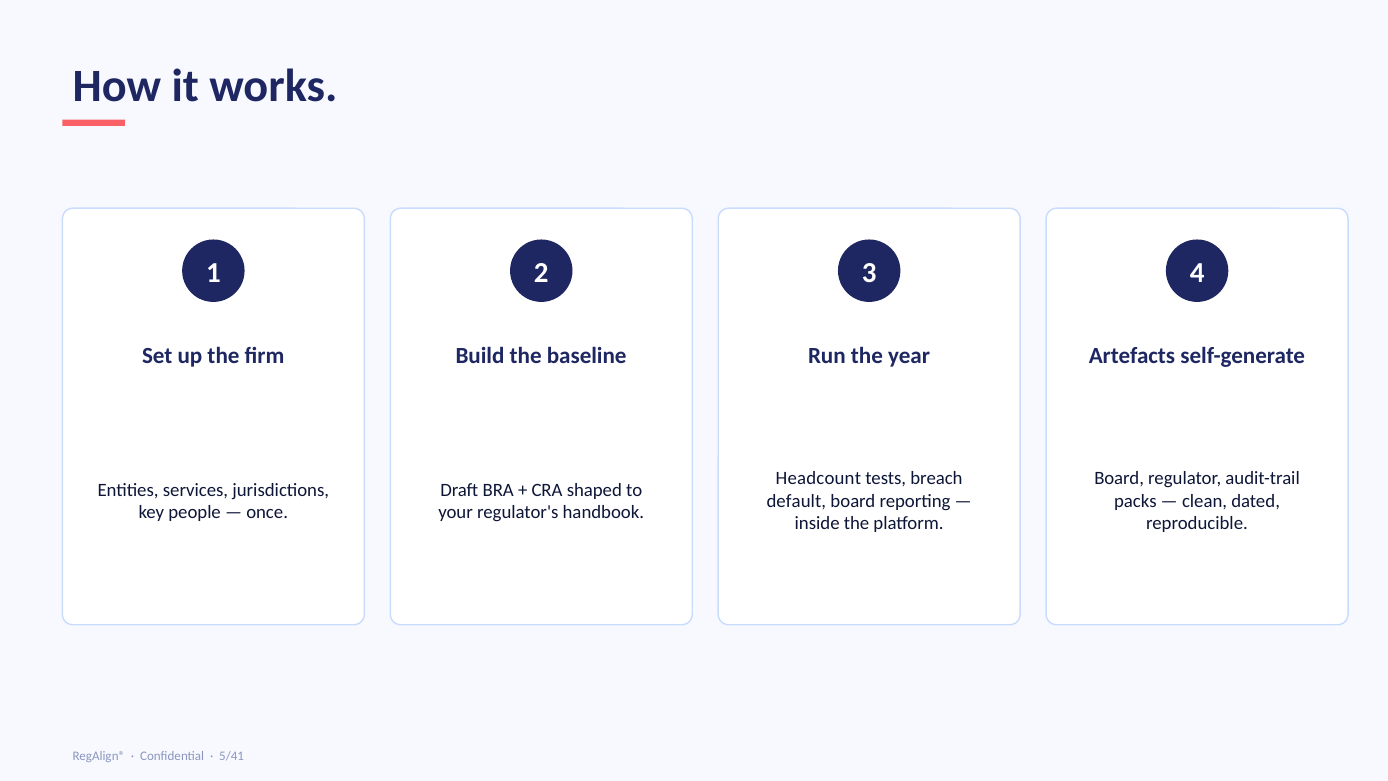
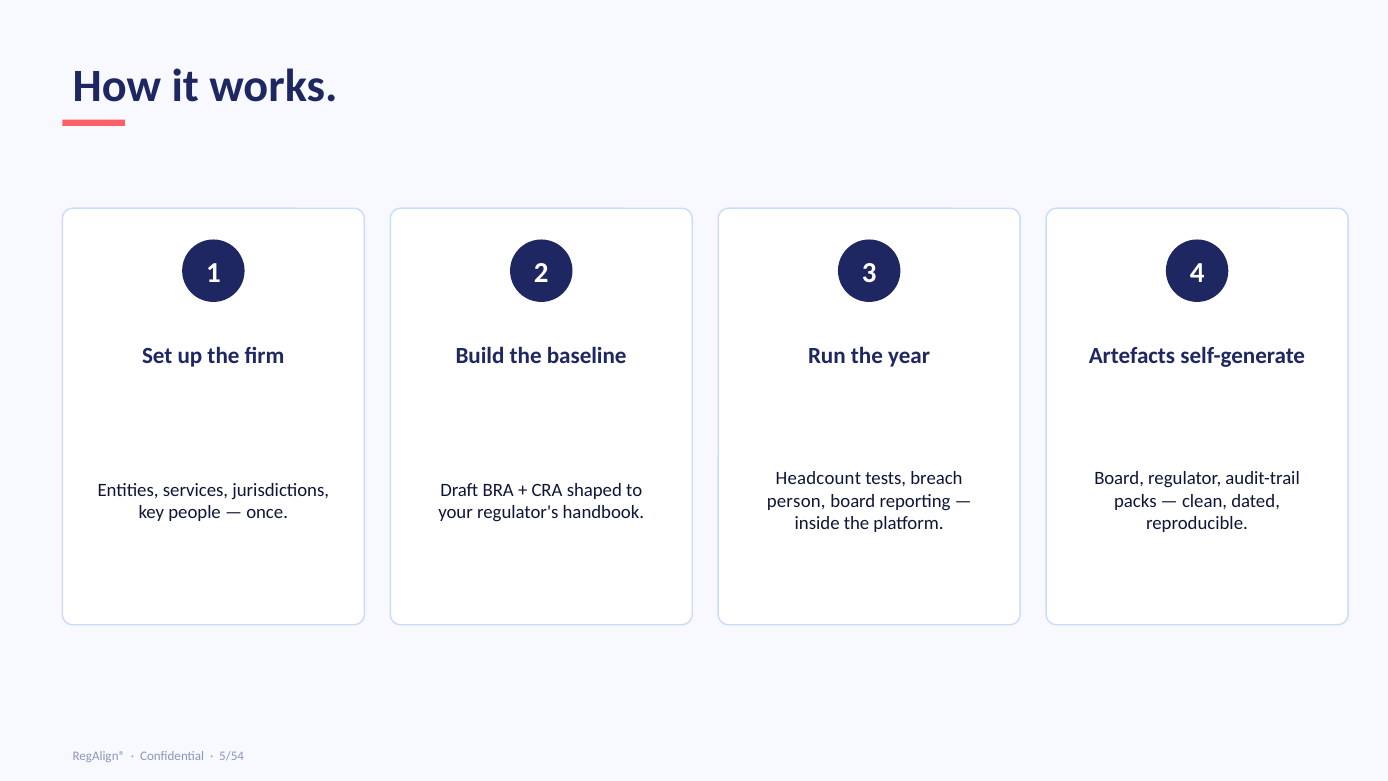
default: default -> person
5/41: 5/41 -> 5/54
